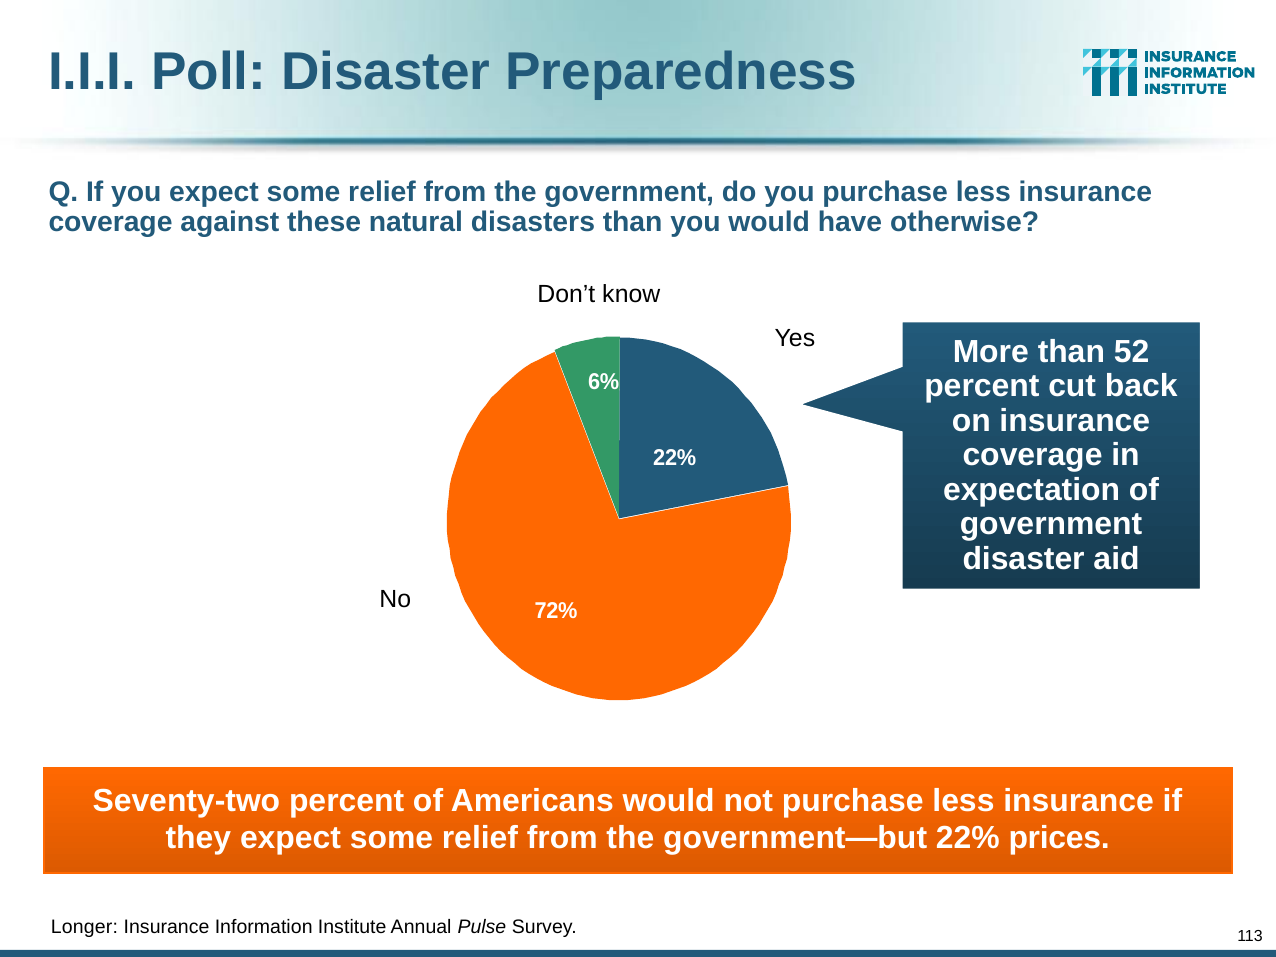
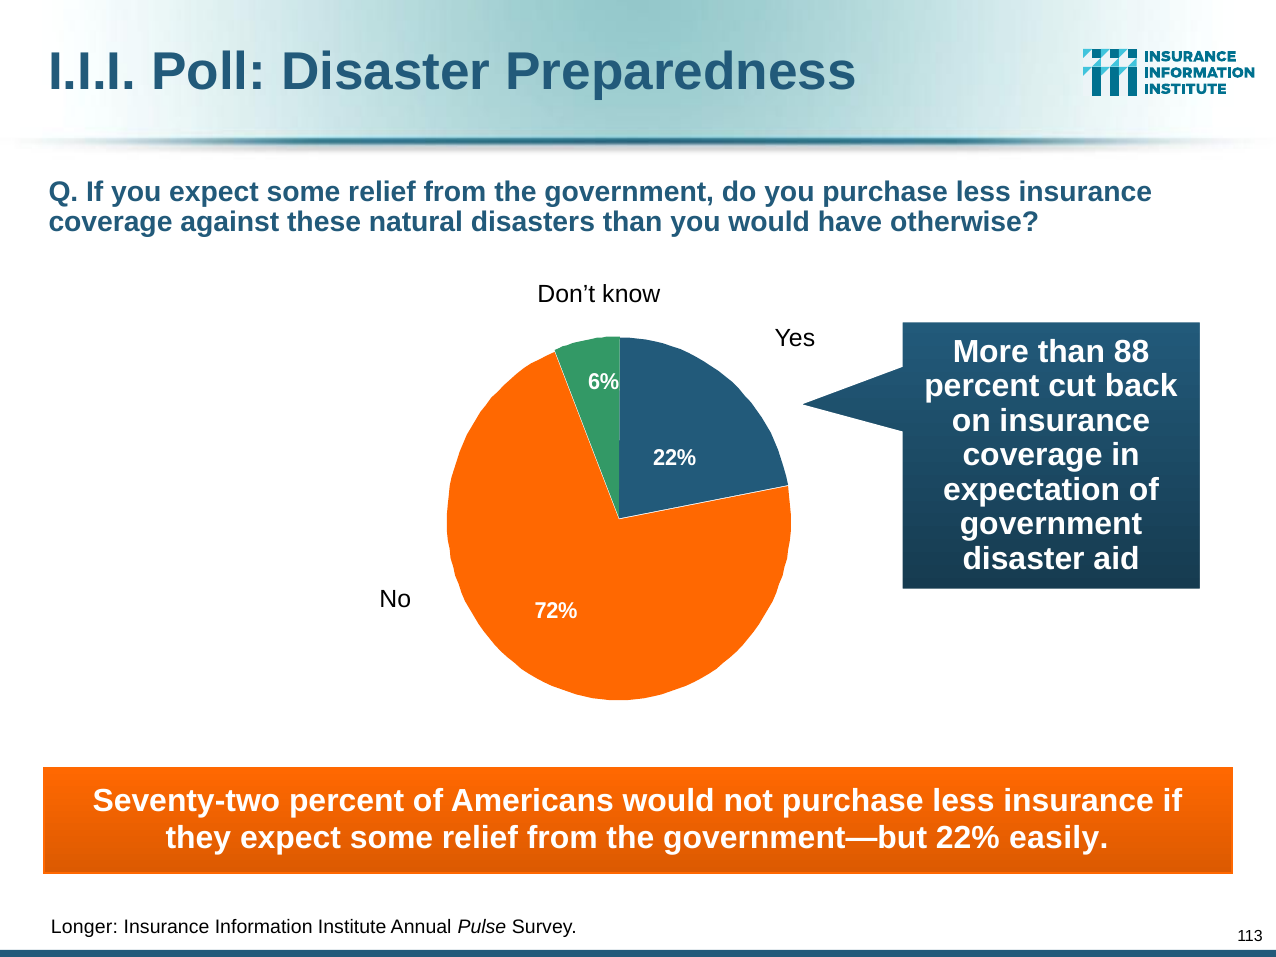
52: 52 -> 88
prices: prices -> easily
